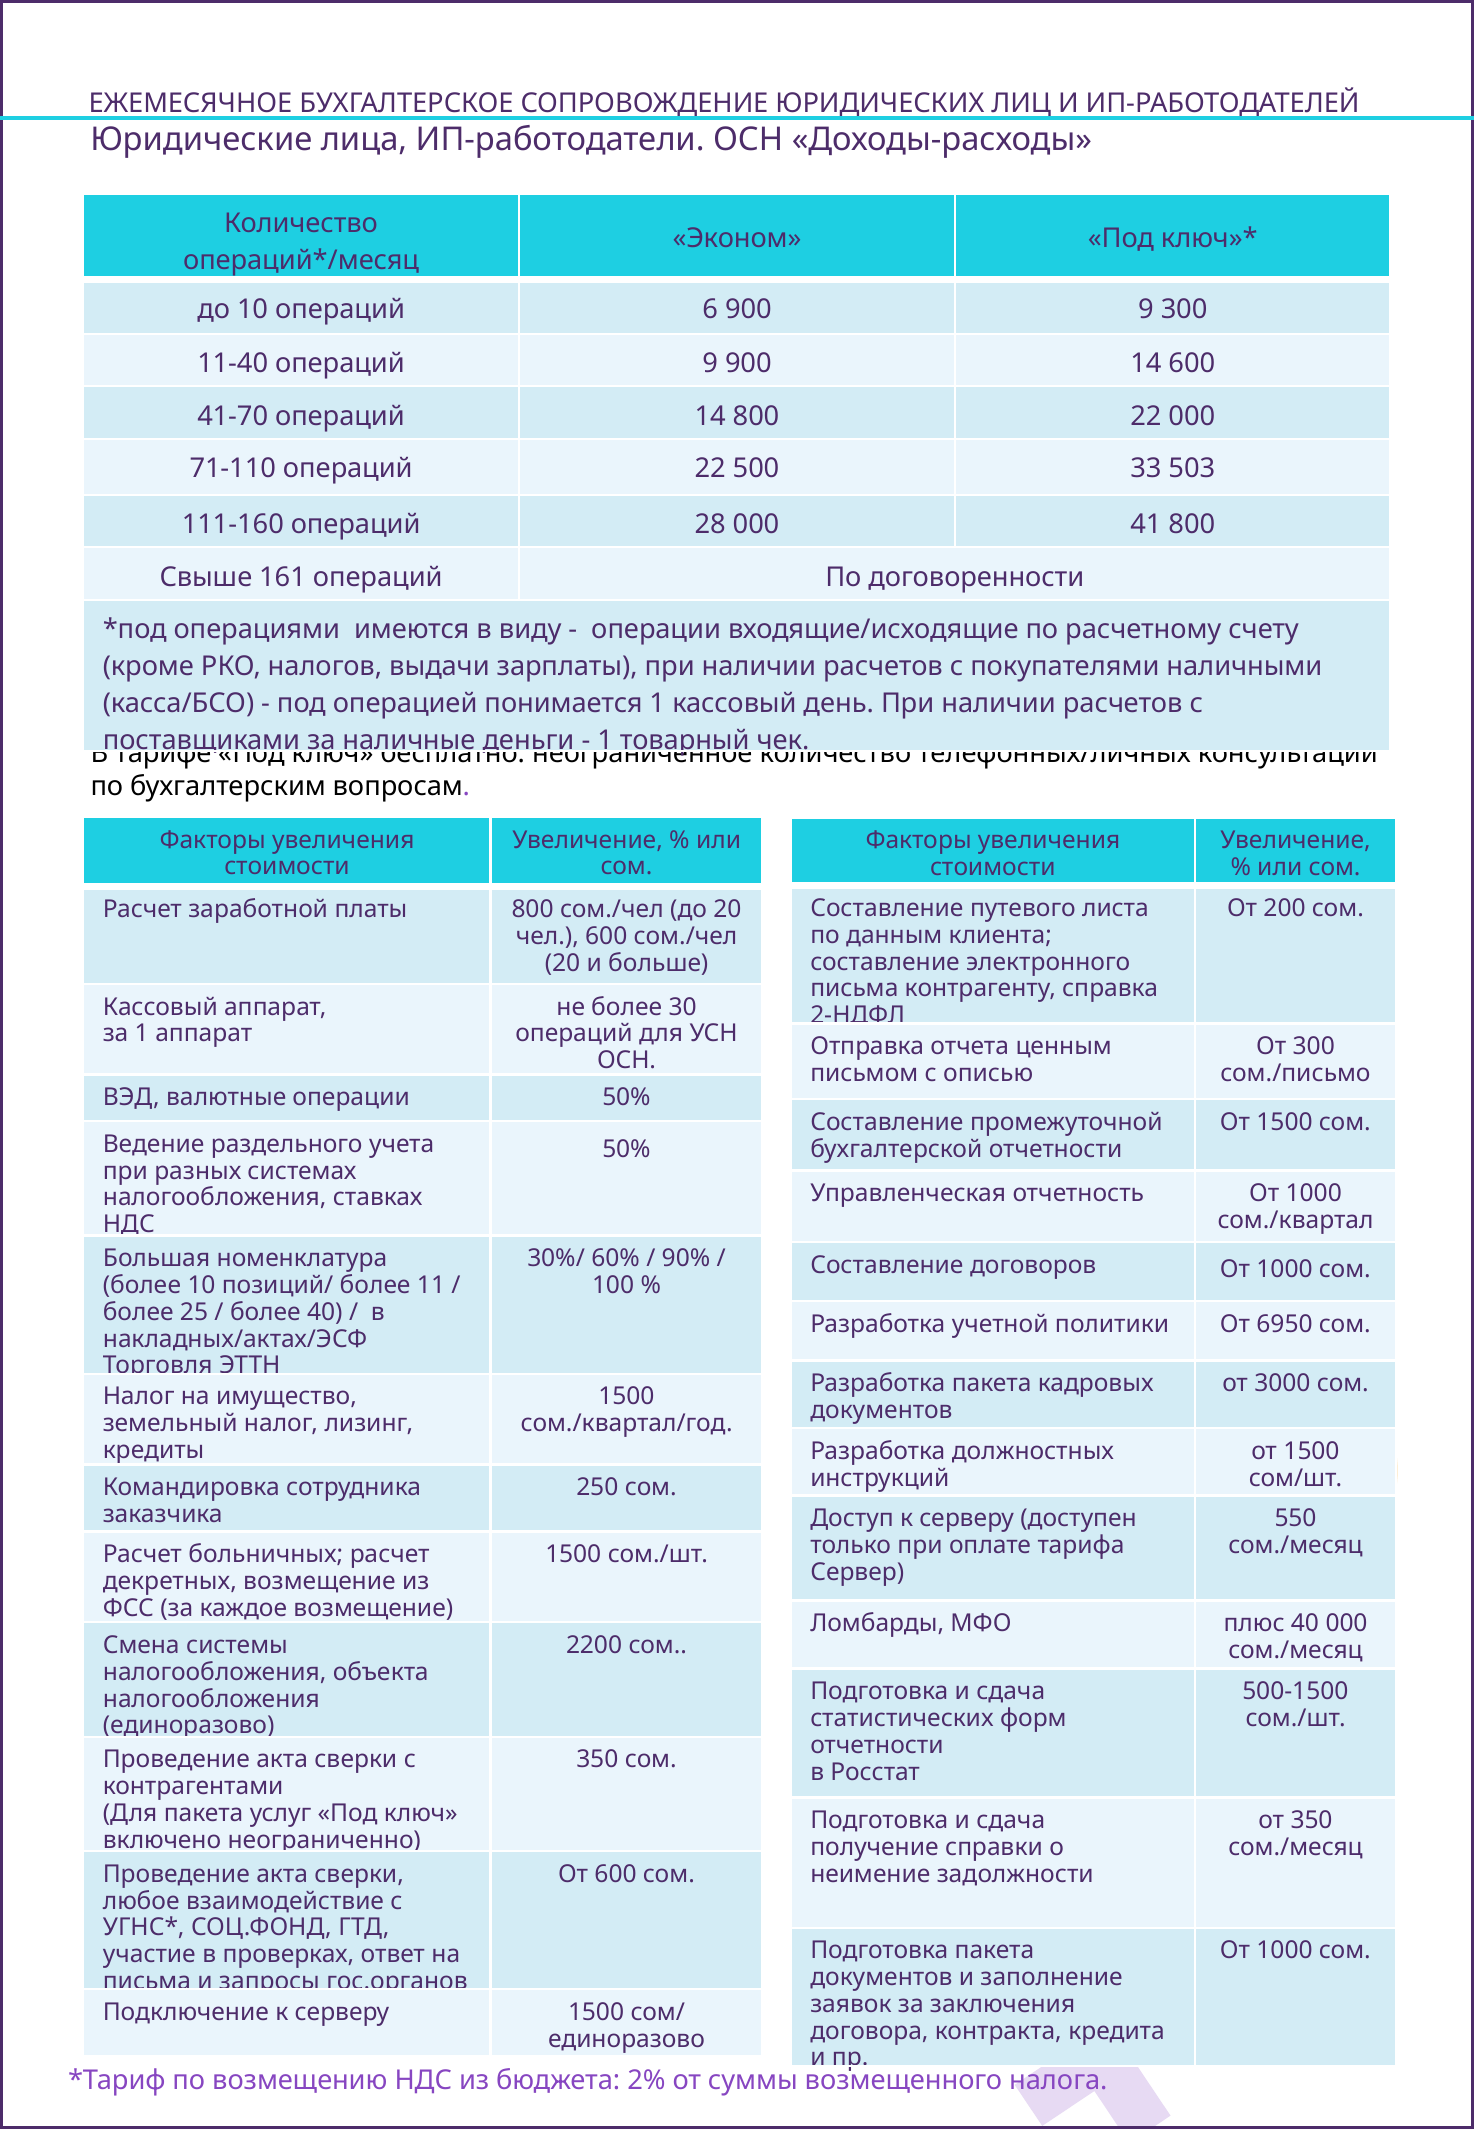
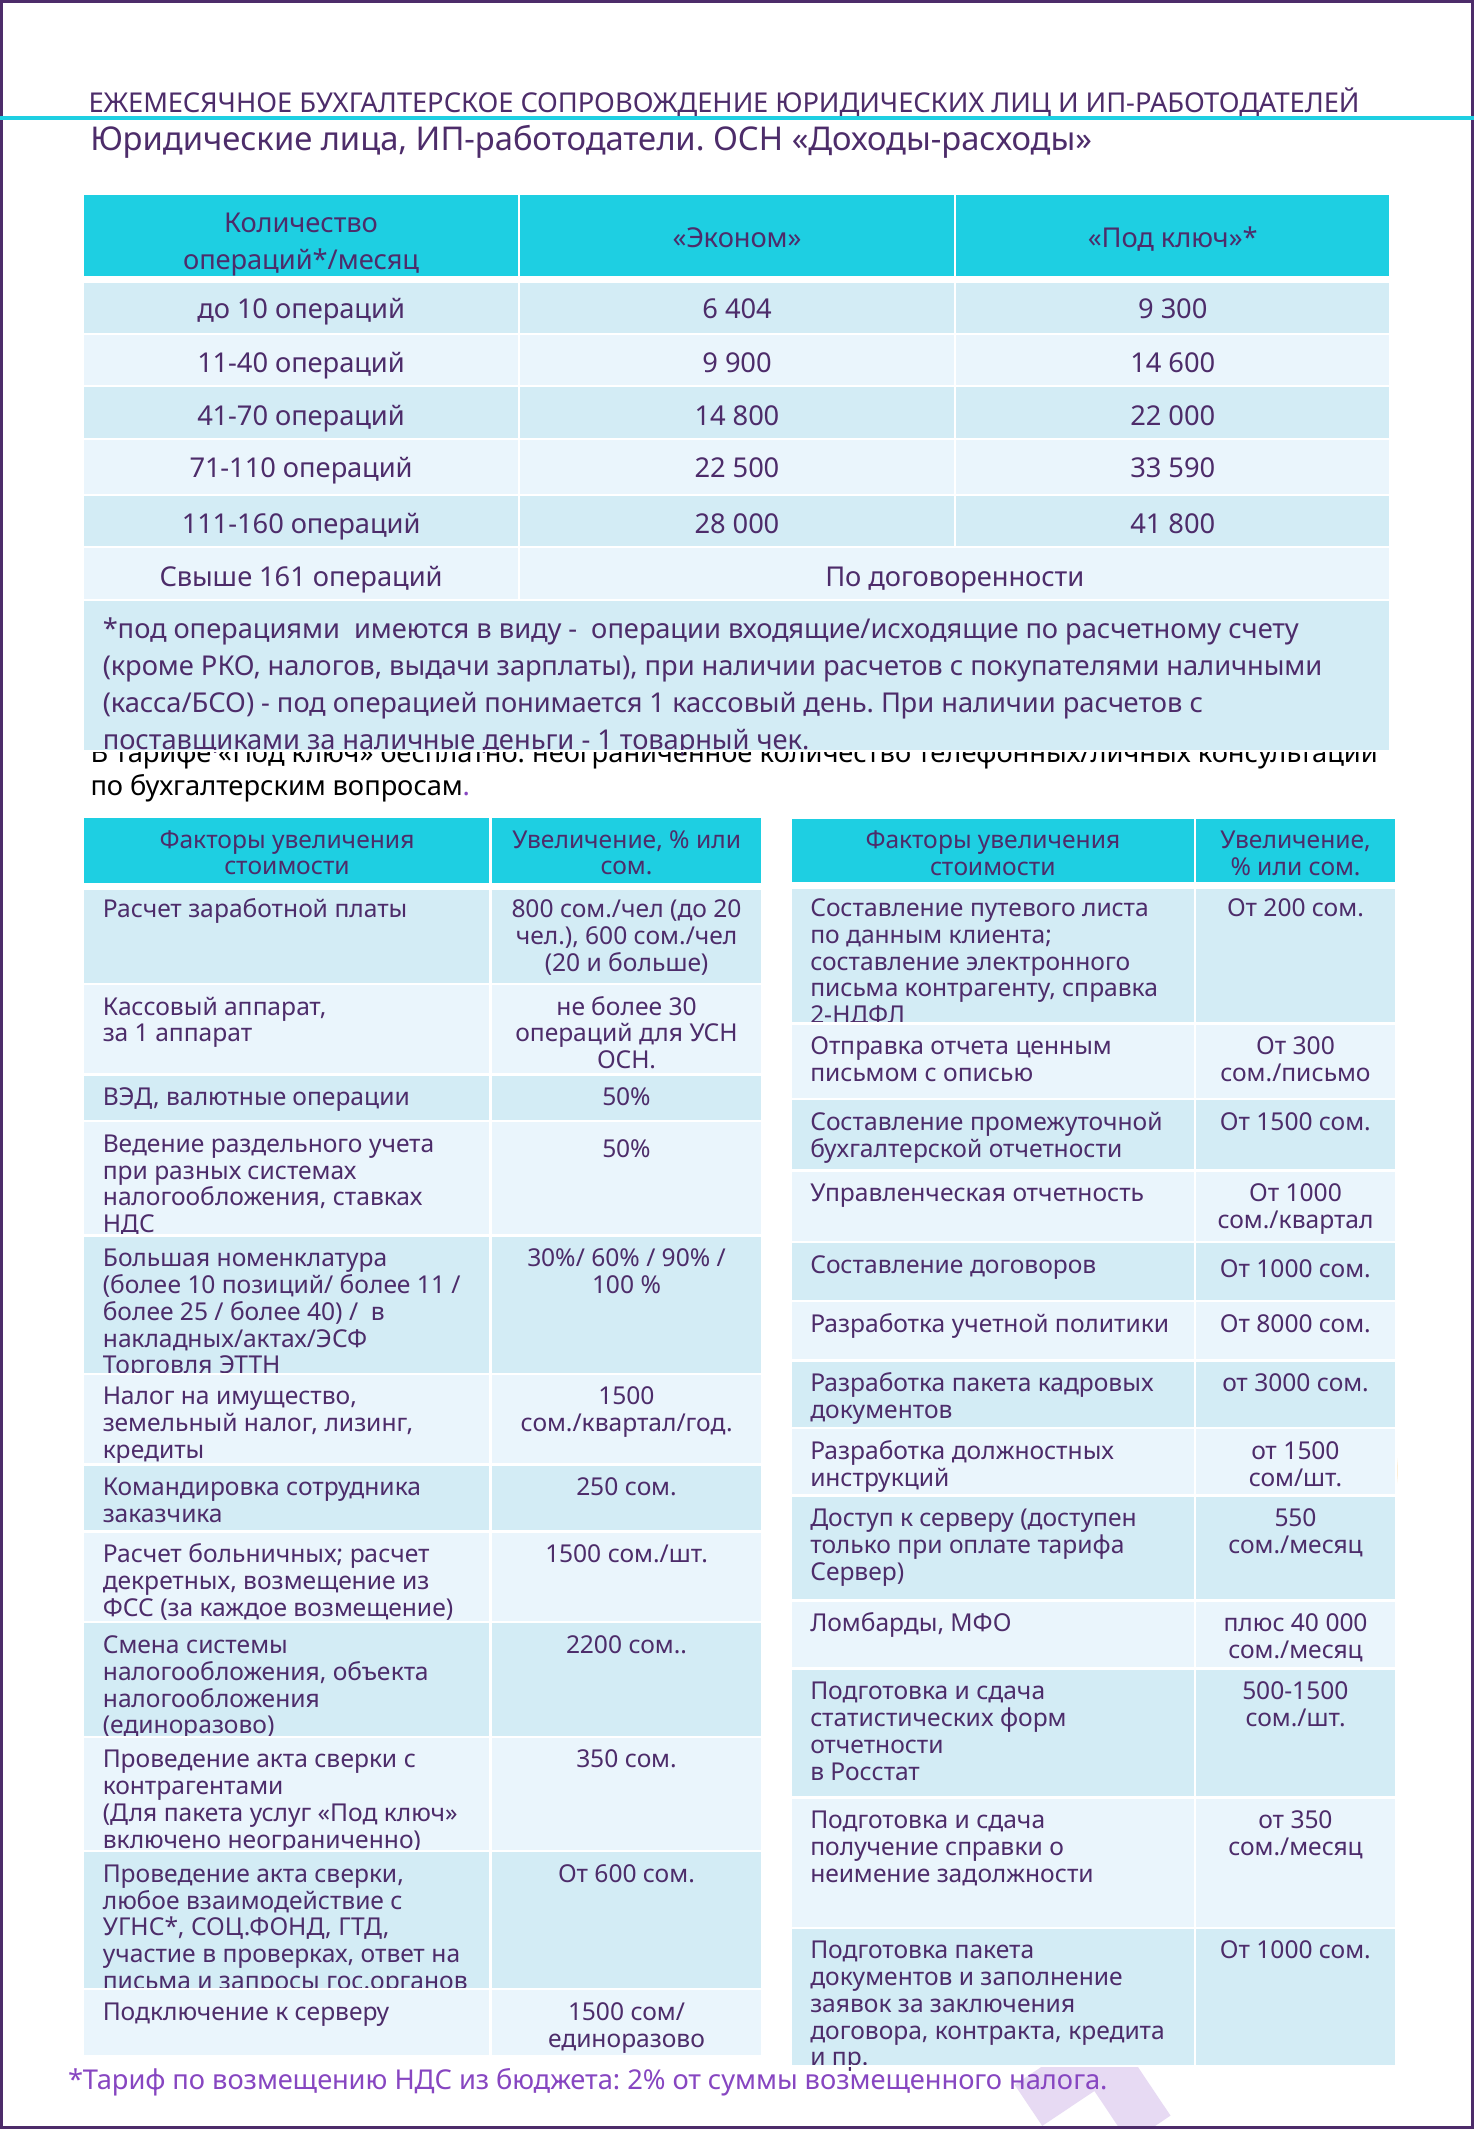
6 900: 900 -> 404
503: 503 -> 590
6950: 6950 -> 8000
